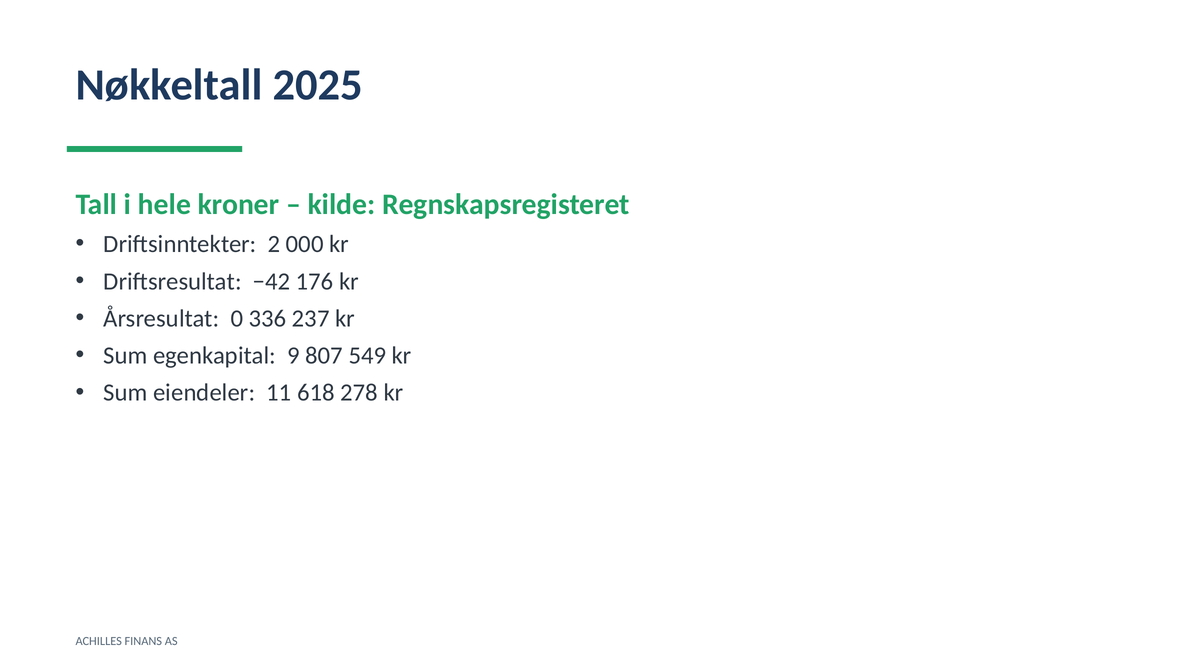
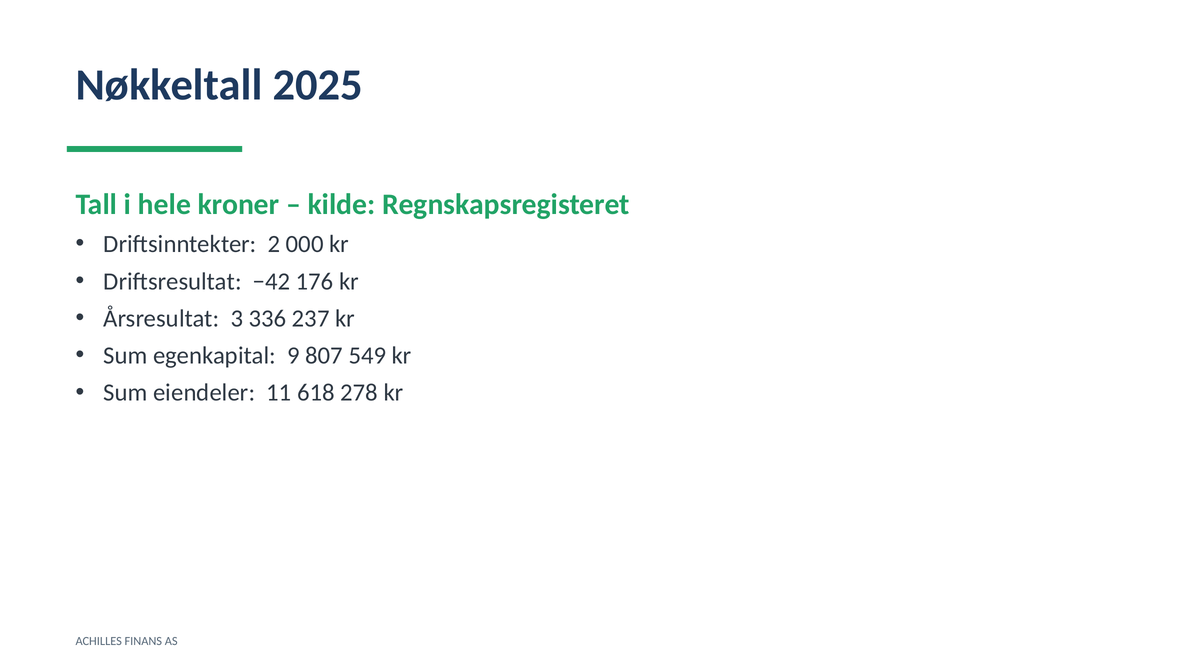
0: 0 -> 3
